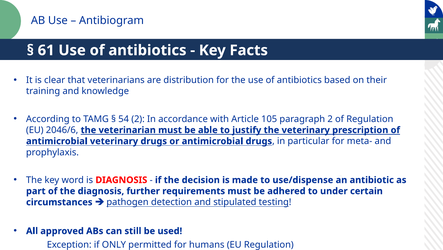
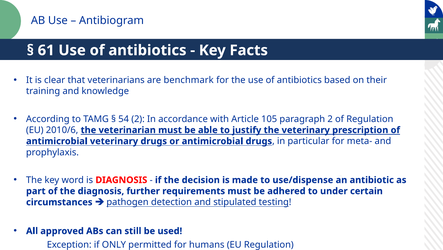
distribution: distribution -> benchmark
2046/6: 2046/6 -> 2010/6
